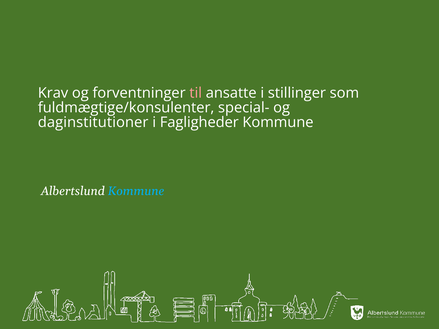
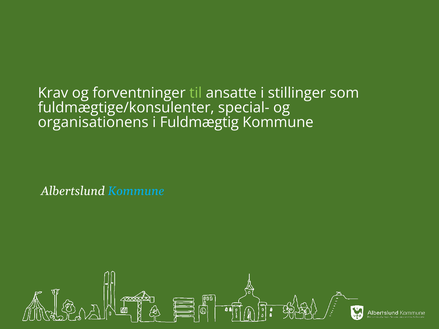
til colour: pink -> light green
daginstitutioner: daginstitutioner -> organisationens
Fagligheder: Fagligheder -> Fuldmægtig
